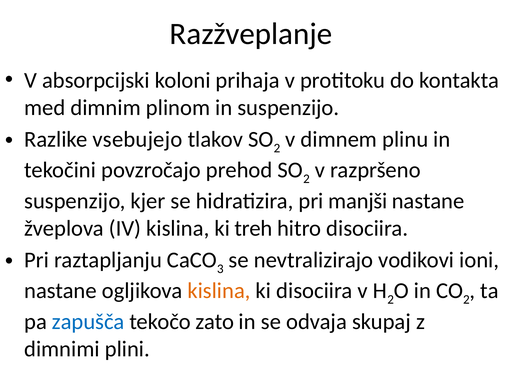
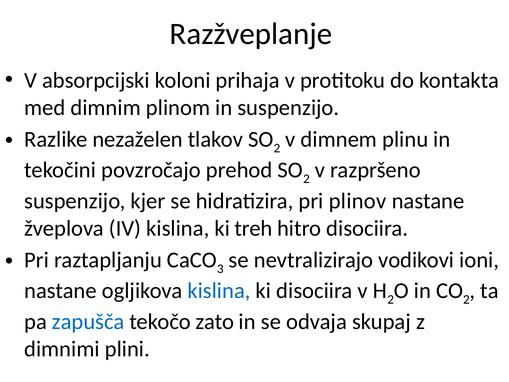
vsebujejo: vsebujejo -> nezaželen
manjši: manjši -> plinov
kislina at (219, 291) colour: orange -> blue
